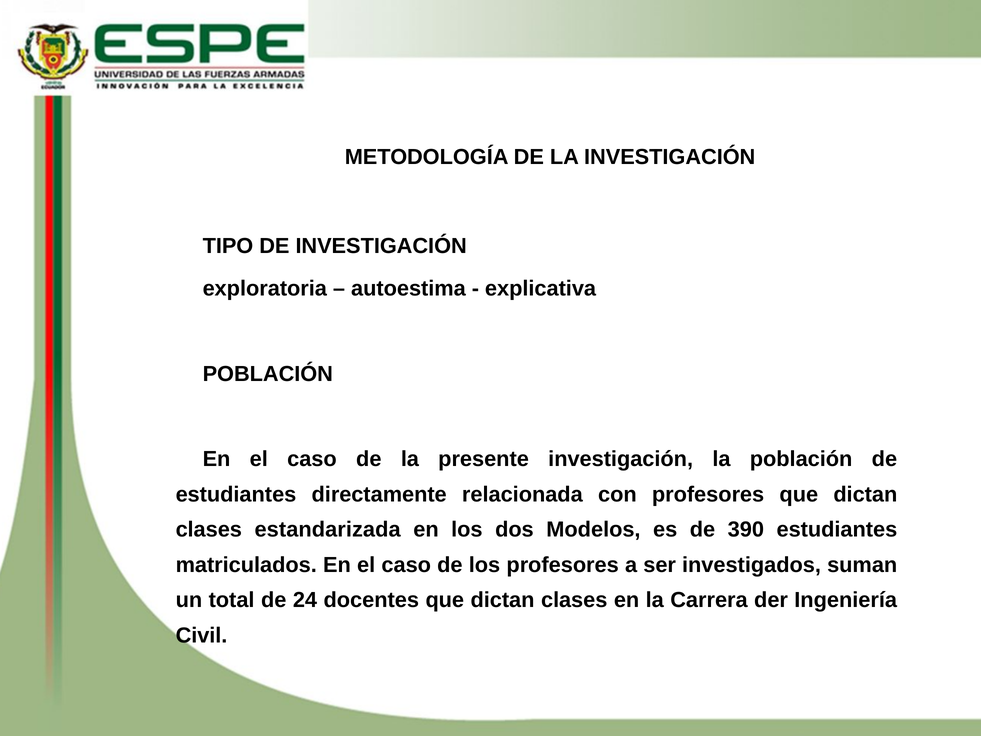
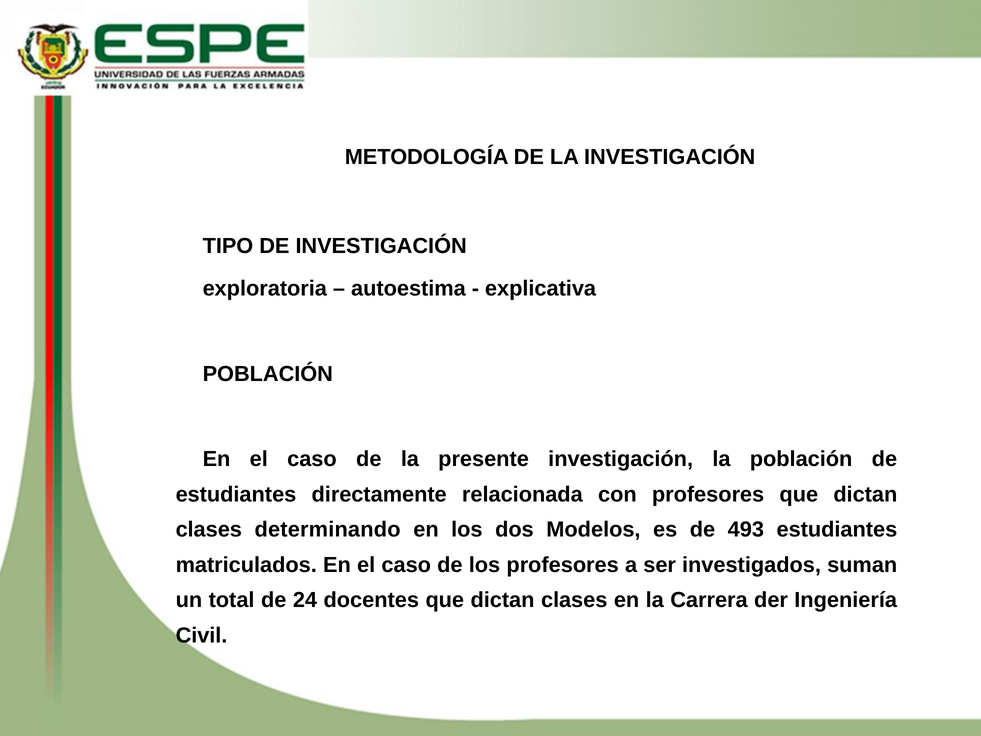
estandarizada: estandarizada -> determinando
390: 390 -> 493
